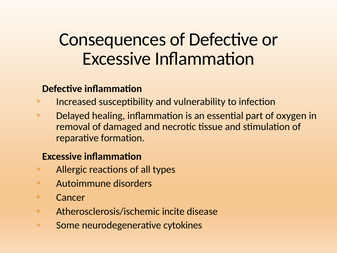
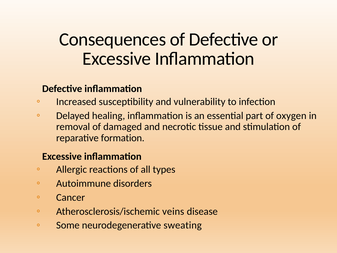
incite: incite -> veins
cytokines: cytokines -> sweating
